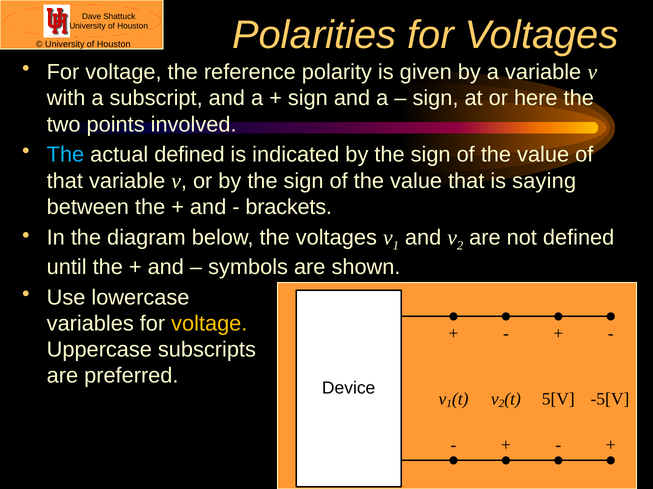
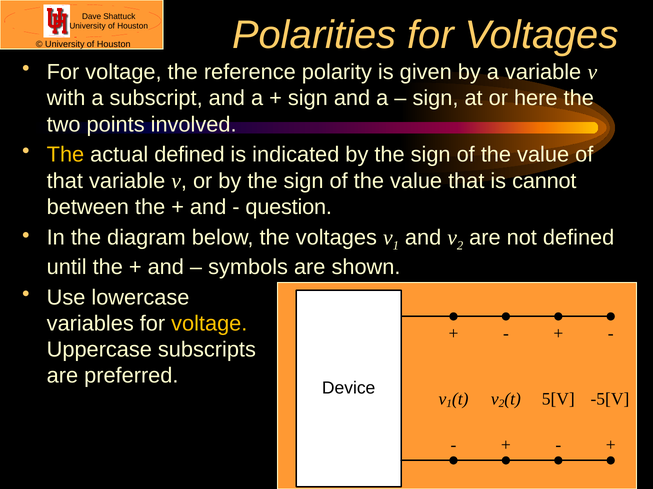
The at (65, 155) colour: light blue -> yellow
saying: saying -> cannot
brackets: brackets -> question
